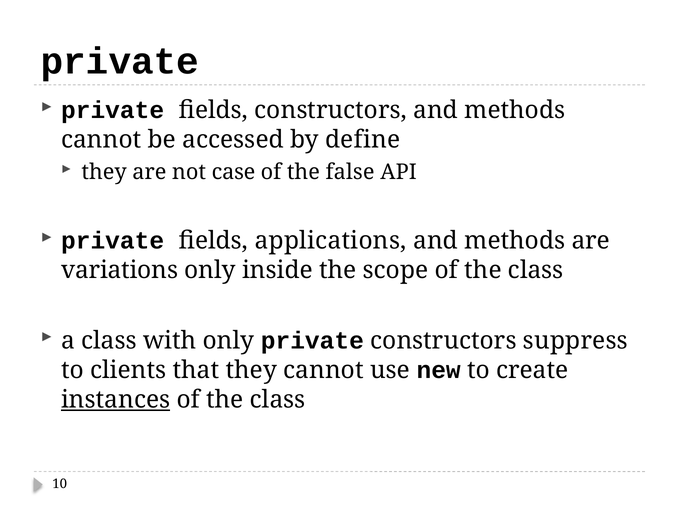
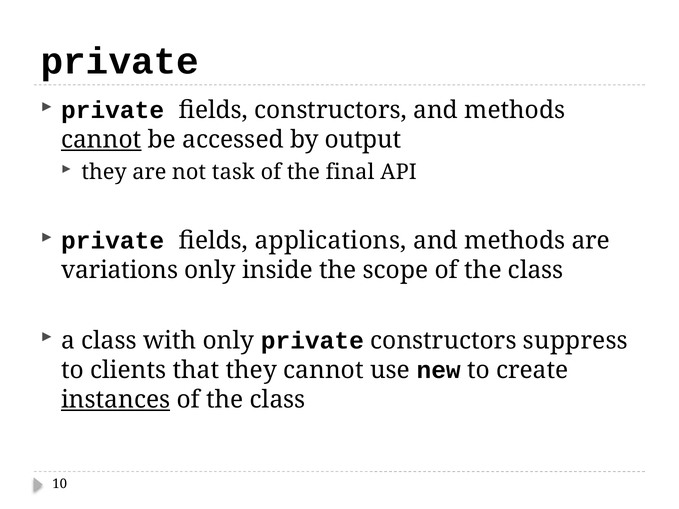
cannot at (101, 140) underline: none -> present
define: define -> output
case: case -> task
false: false -> final
